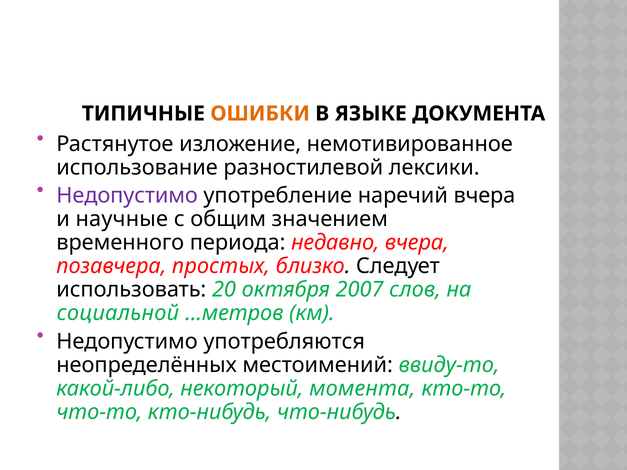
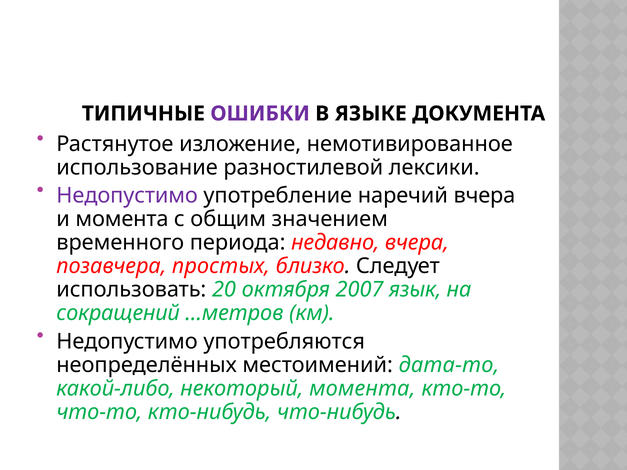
ОШИБКИ colour: orange -> purple
и научные: научные -> момента
слов: слов -> язык
социальной: социальной -> сокращений
ввиду-то: ввиду-то -> дата-то
